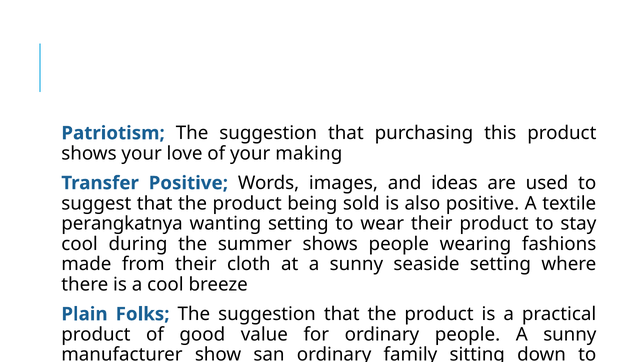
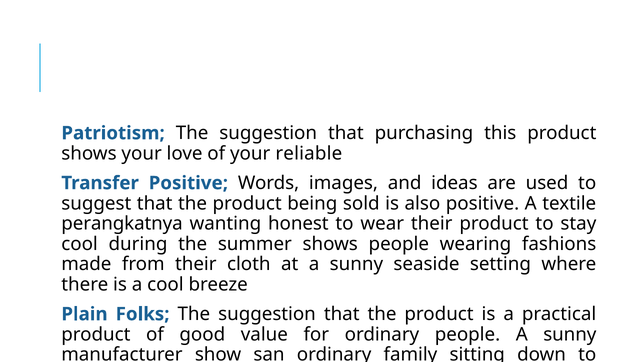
making: making -> reliable
wanting setting: setting -> honest
